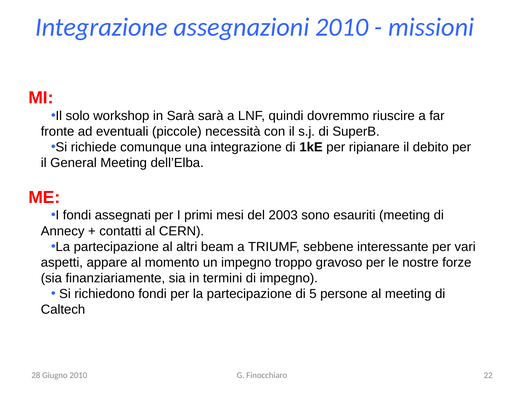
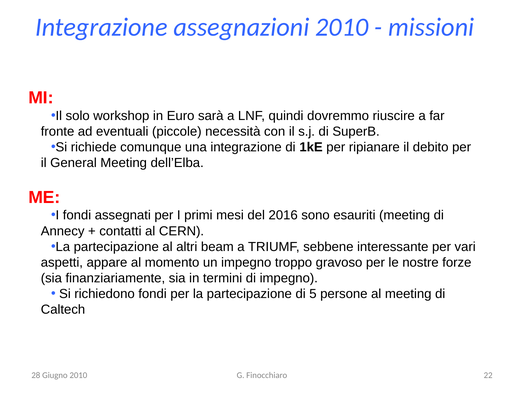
in Sarà: Sarà -> Euro
2003: 2003 -> 2016
